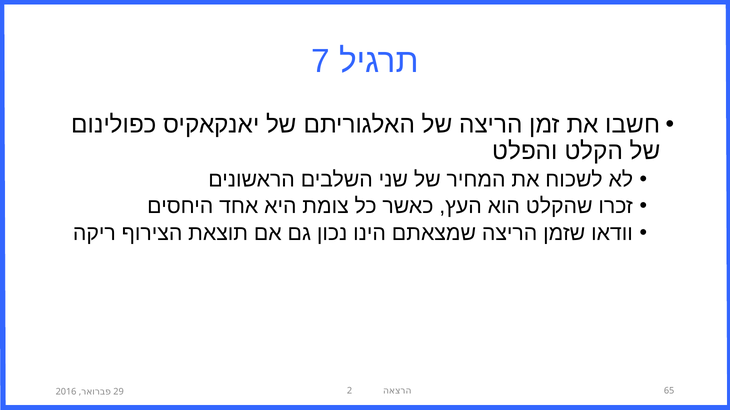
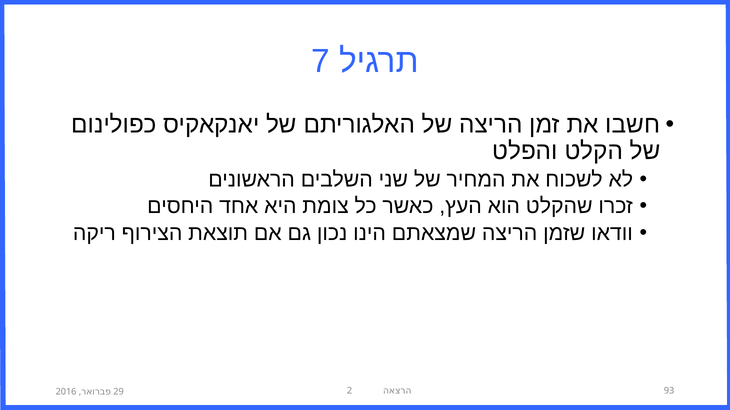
65: 65 -> 93
